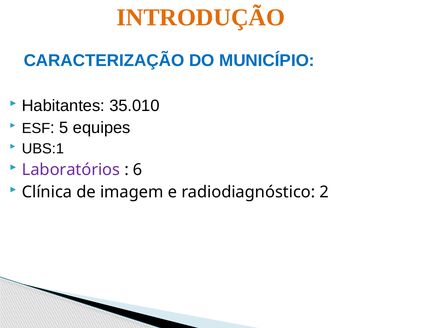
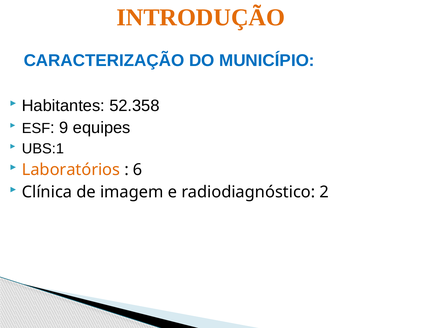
35.010: 35.010 -> 52.358
5: 5 -> 9
Laboratórios colour: purple -> orange
